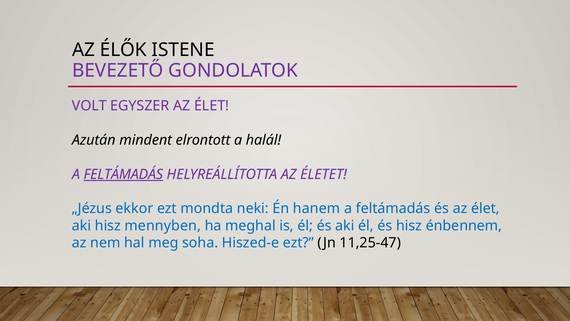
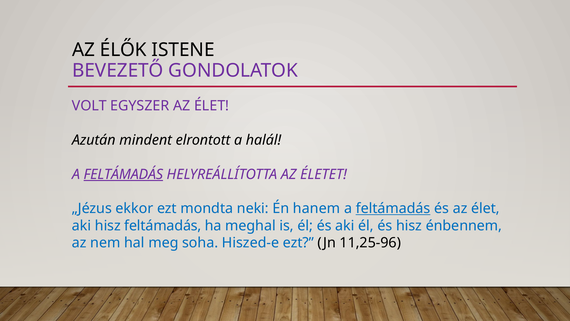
feltámadás at (393, 208) underline: none -> present
hisz mennyben: mennyben -> feltámadás
11,25-47: 11,25-47 -> 11,25-96
